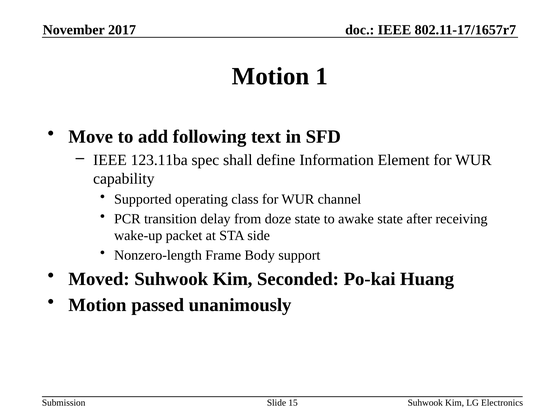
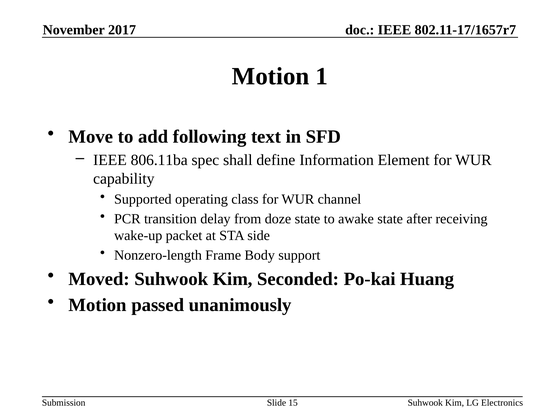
123.11ba: 123.11ba -> 806.11ba
